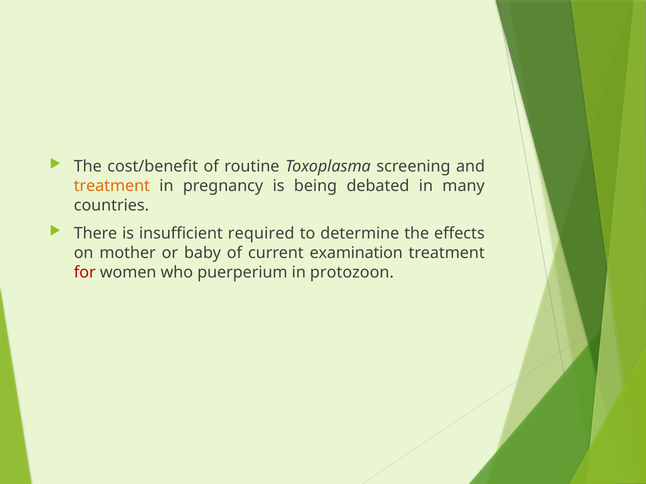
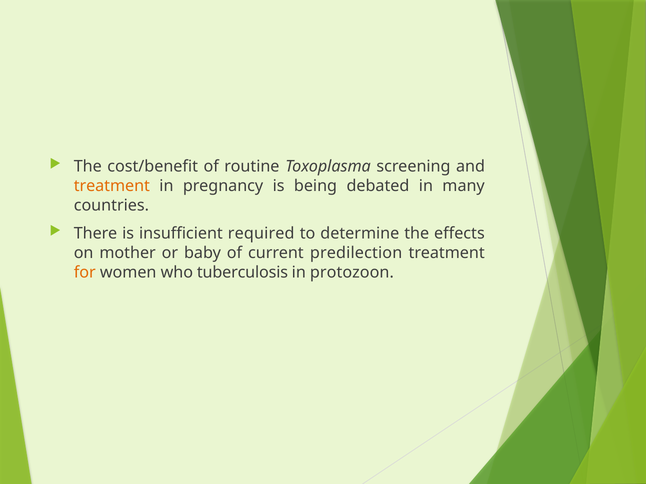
examination: examination -> predilection
for colour: red -> orange
puerperium: puerperium -> tuberculosis
